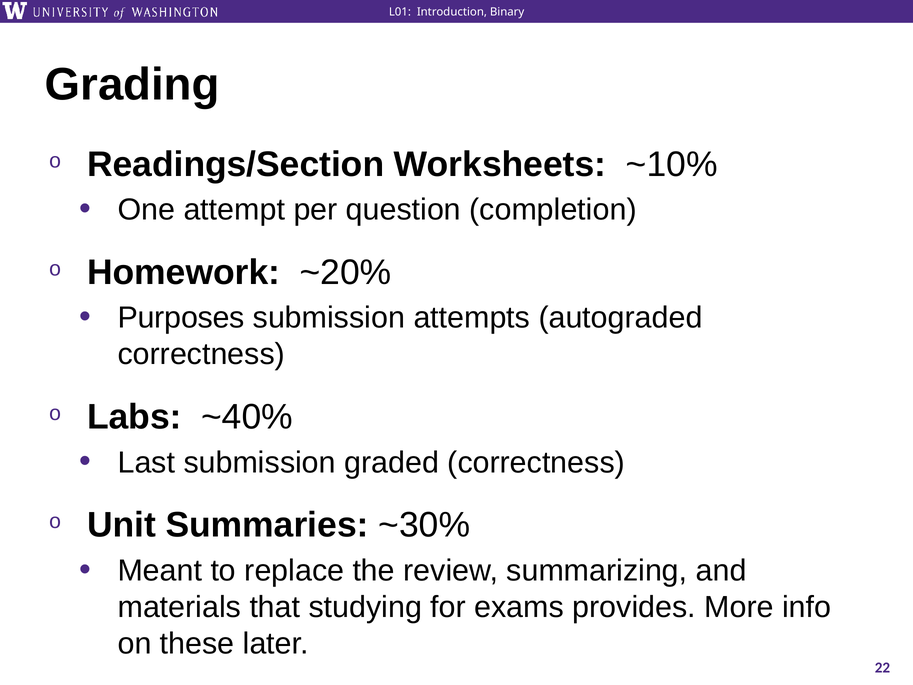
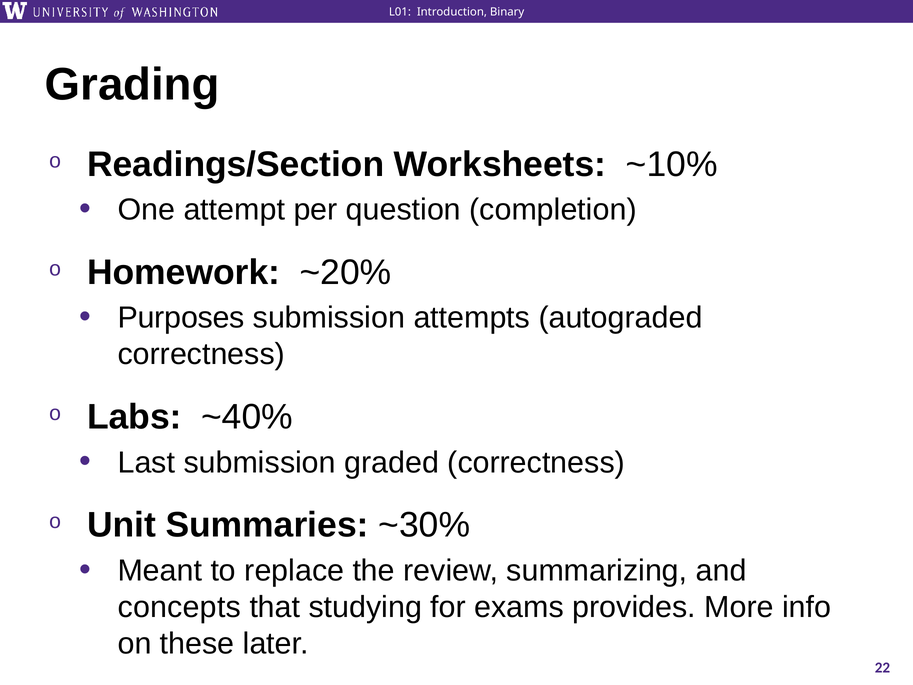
materials: materials -> concepts
